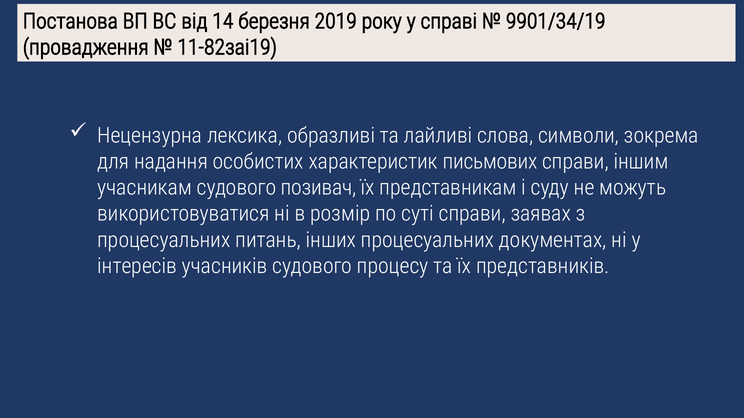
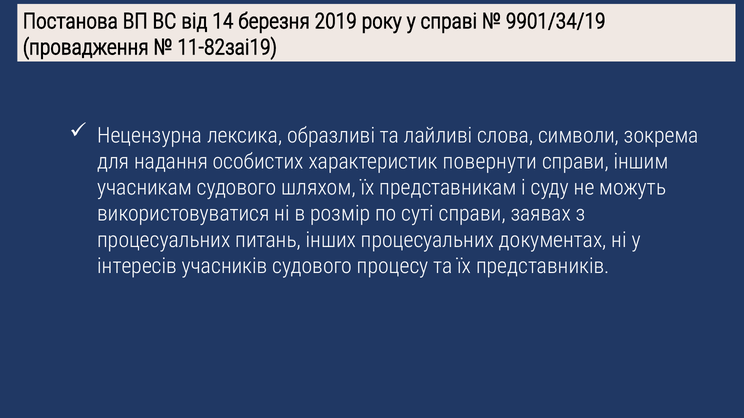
письмових: письмових -> повернути
позивач: позивач -> шляхом
